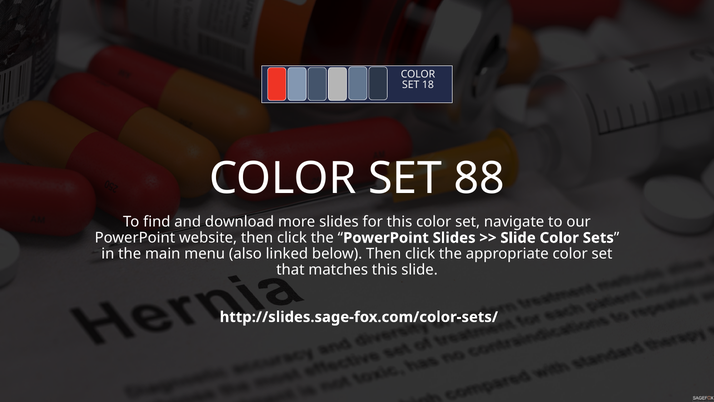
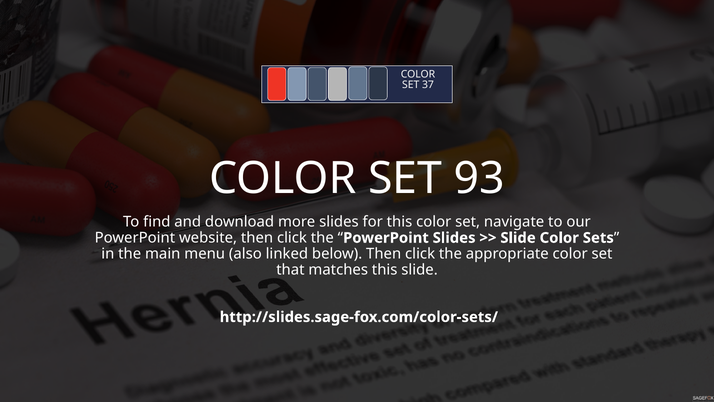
18: 18 -> 37
88: 88 -> 93
